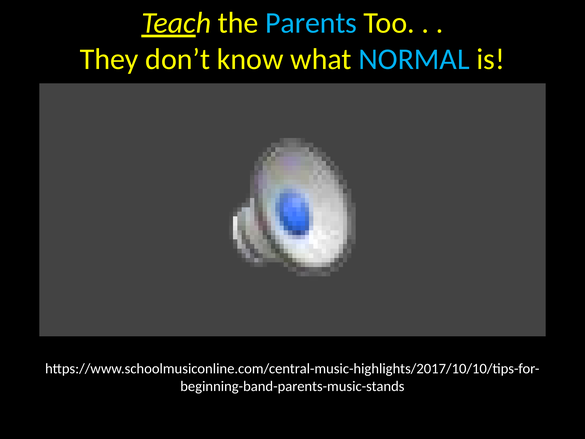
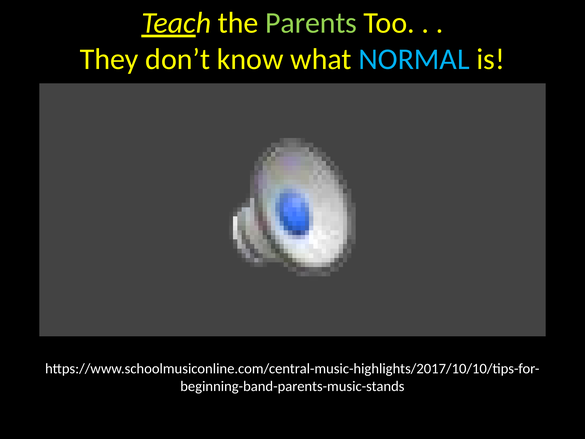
Parents colour: light blue -> light green
